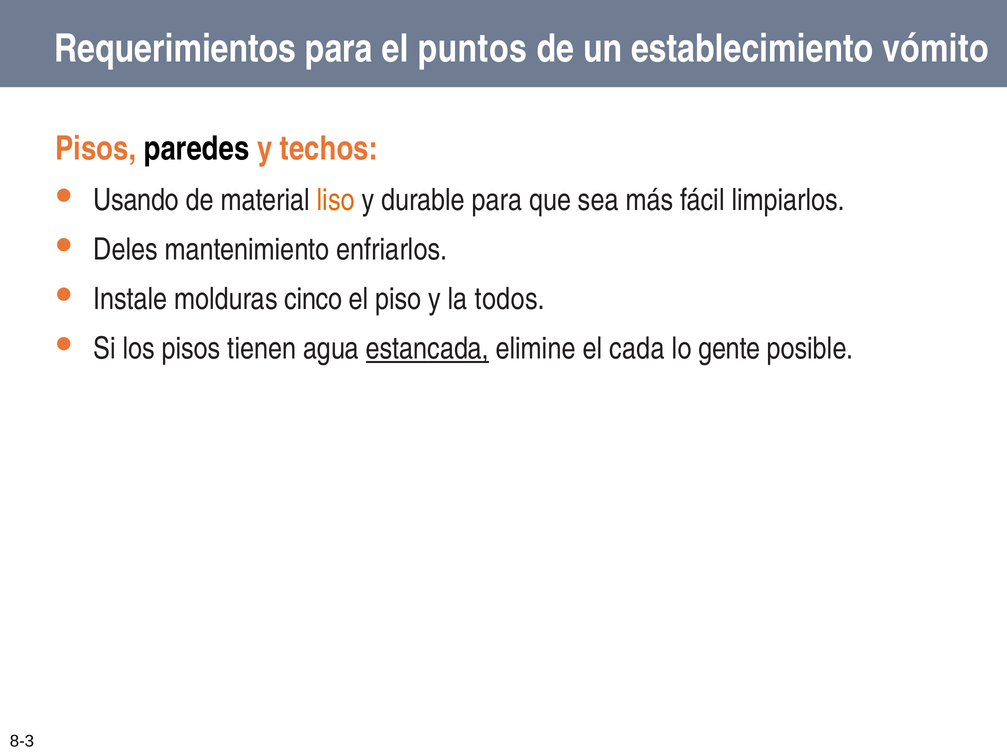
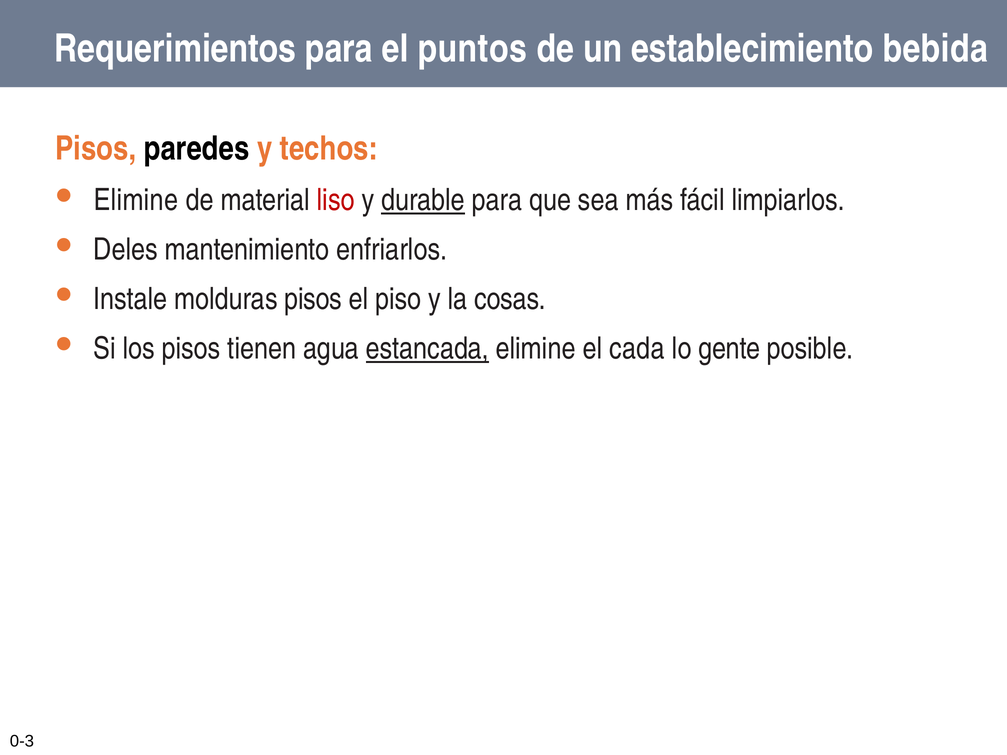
vómito: vómito -> bebida
Usando at (136, 200): Usando -> Elimine
liso colour: orange -> red
durable underline: none -> present
molduras cinco: cinco -> pisos
todos: todos -> cosas
8-3: 8-3 -> 0-3
